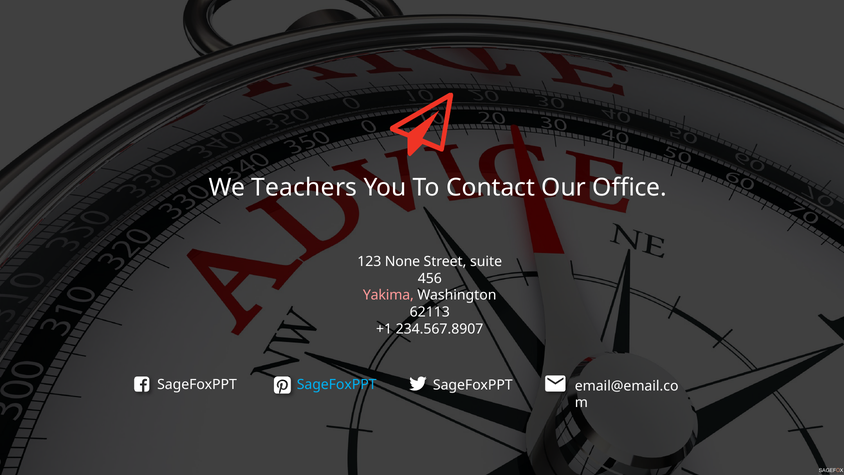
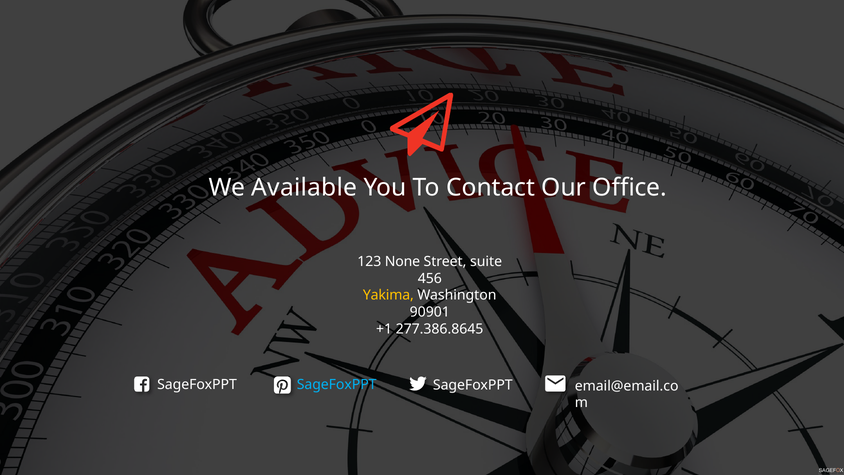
Teachers: Teachers -> Available
Yakima colour: pink -> yellow
62113: 62113 -> 90901
234.567.8907: 234.567.8907 -> 277.386.8645
